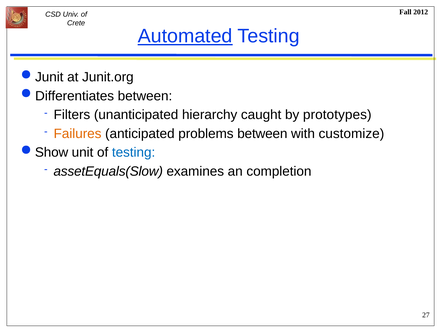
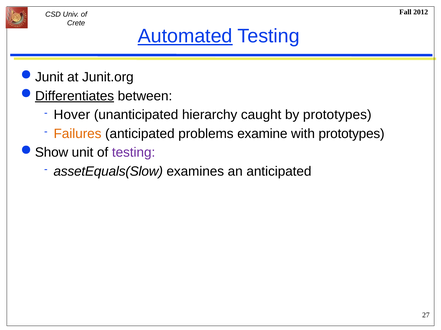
Differentiates underline: none -> present
Filters: Filters -> Hover
problems between: between -> examine
with customize: customize -> prototypes
testing at (134, 153) colour: blue -> purple
an completion: completion -> anticipated
